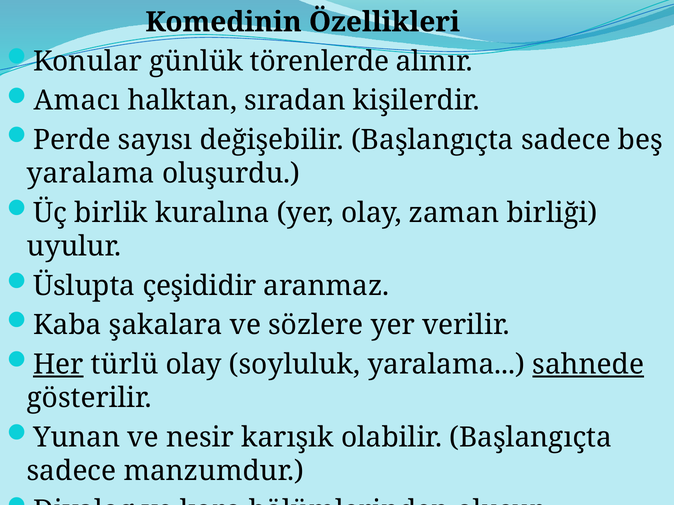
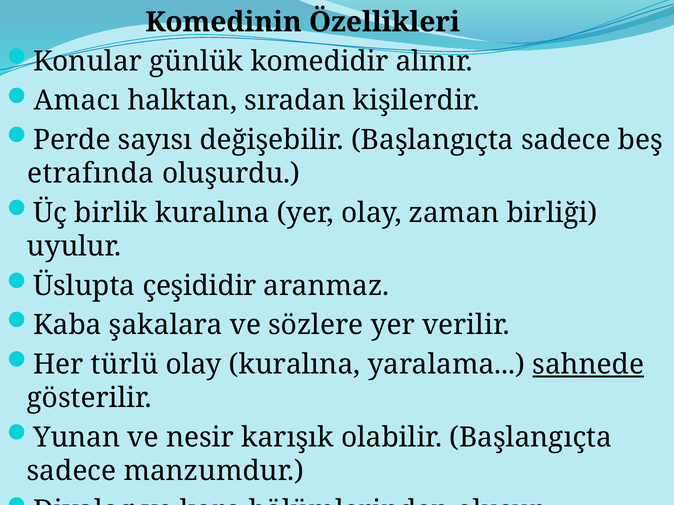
törenlerde: törenlerde -> komedidir
yaralama at (91, 174): yaralama -> etrafında
Her underline: present -> none
olay soyluluk: soyluluk -> kuralına
